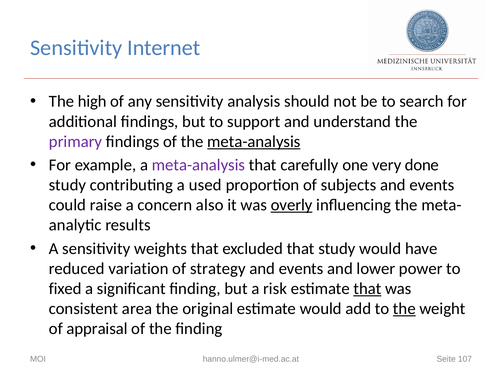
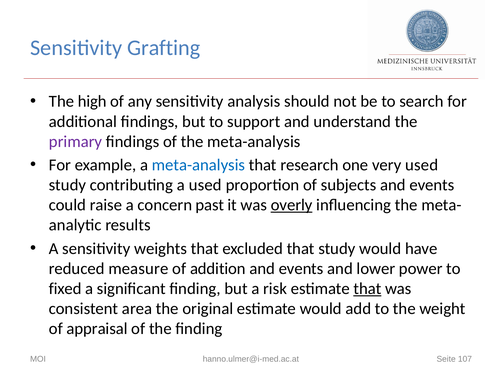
Internet: Internet -> Grafting
meta-analysis at (254, 142) underline: present -> none
meta-analysis at (198, 165) colour: purple -> blue
carefully: carefully -> research
very done: done -> used
also: also -> past
variation: variation -> measure
strategy: strategy -> addition
the at (404, 309) underline: present -> none
